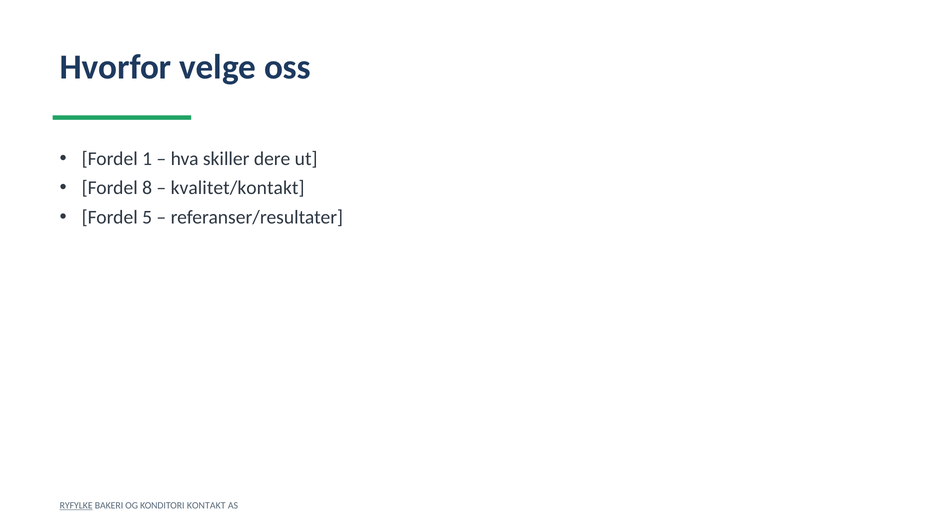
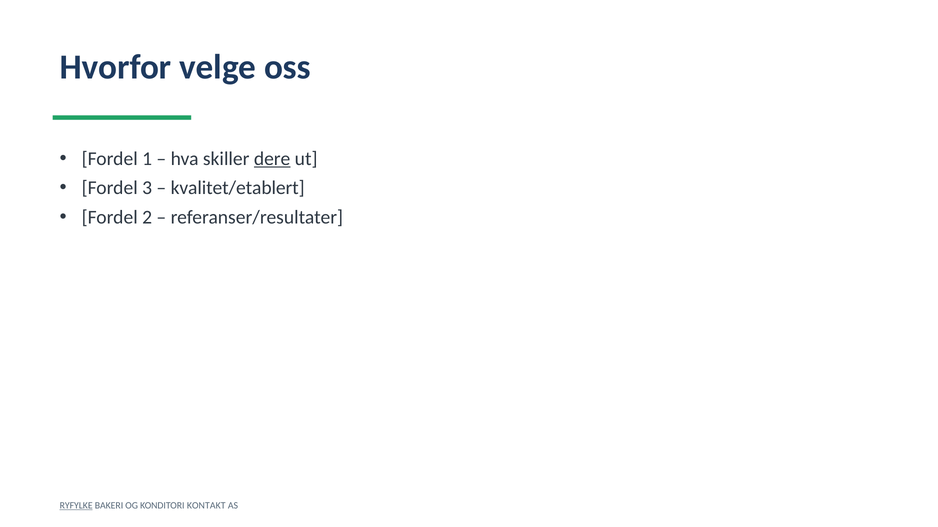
dere underline: none -> present
8: 8 -> 3
kvalitet/kontakt: kvalitet/kontakt -> kvalitet/etablert
5: 5 -> 2
